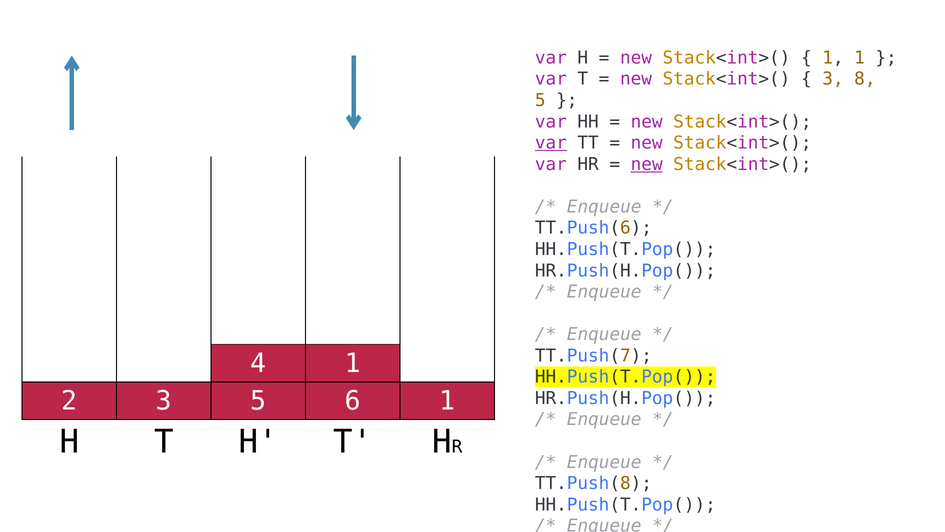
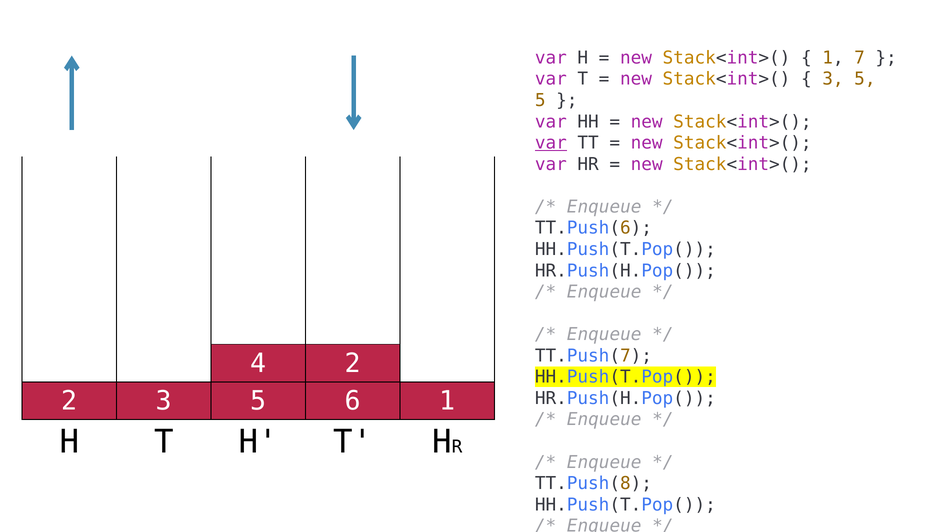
1 1: 1 -> 7
8 at (865, 79): 8 -> 5
new at (647, 164) underline: present -> none
4 1: 1 -> 2
